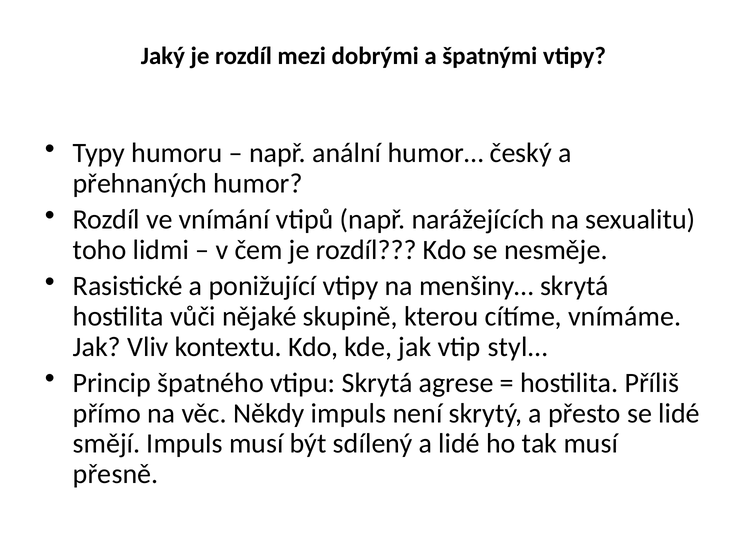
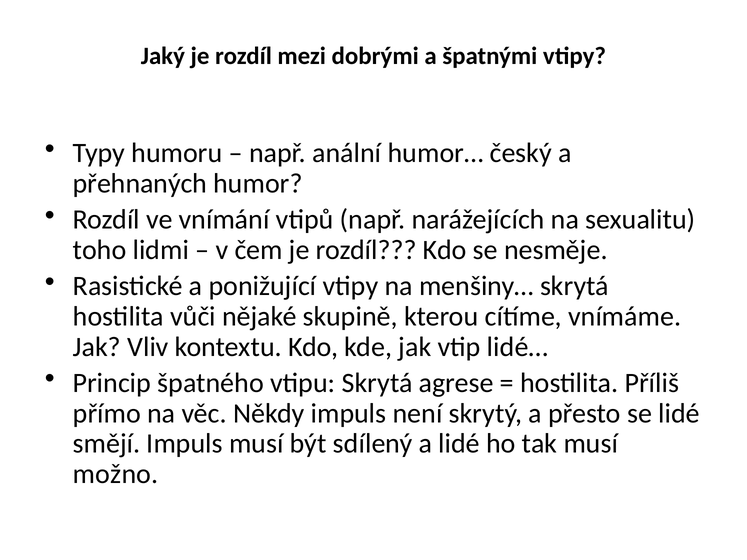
styl…: styl… -> lidé…
přesně: přesně -> možno
